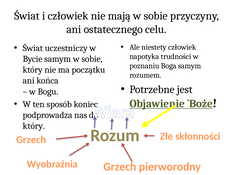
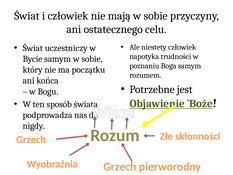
koniec: koniec -> świata
który at (34, 126): który -> nigdy
